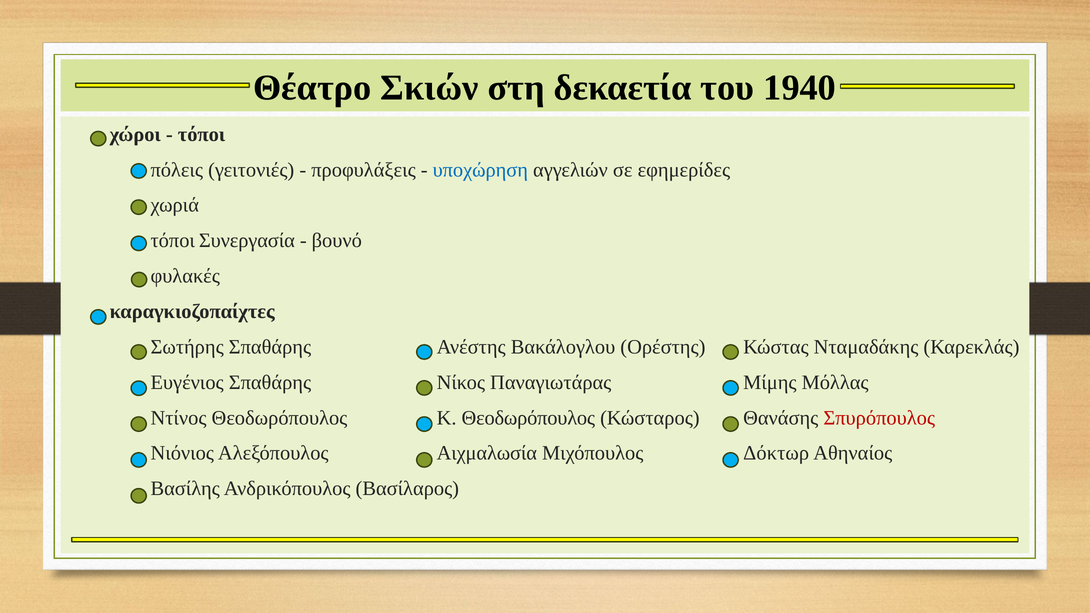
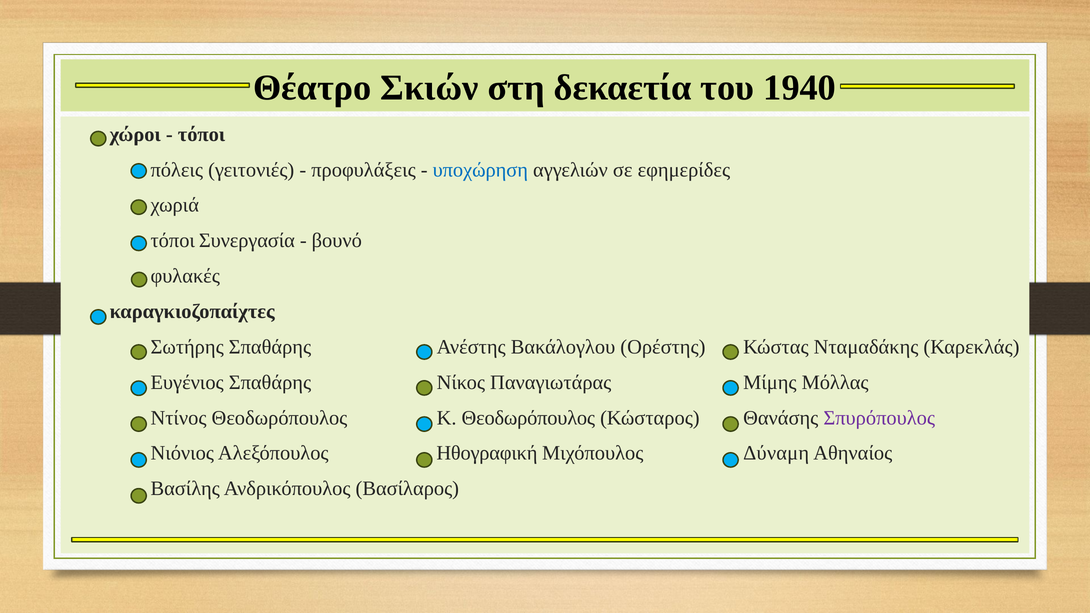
Σπυρόπουλος colour: red -> purple
Αιχμαλωσία: Αιχμαλωσία -> Ηθογραφική
Δόκτωρ: Δόκτωρ -> Δύναμη
